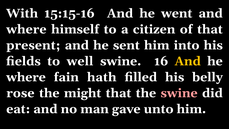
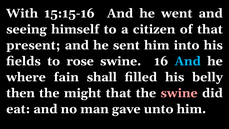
where at (26, 29): where -> seeing
well: well -> rose
And at (188, 61) colour: yellow -> light blue
hath: hath -> shall
rose: rose -> then
